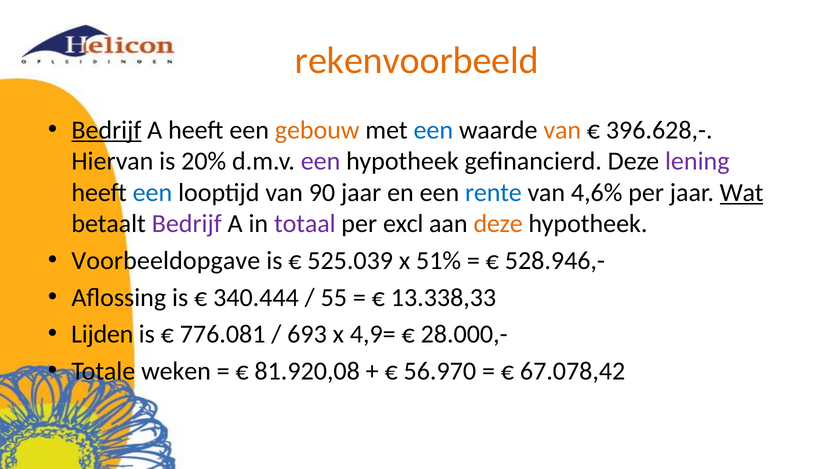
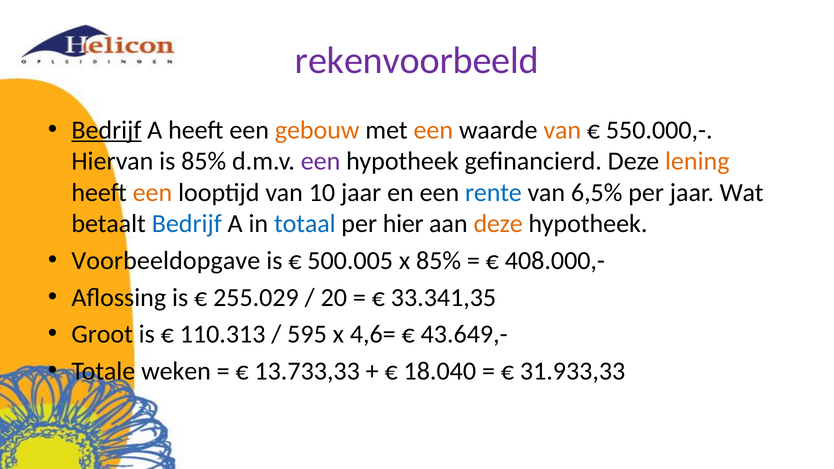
rekenvoorbeeld colour: orange -> purple
een at (433, 130) colour: blue -> orange
396.628,-: 396.628,- -> 550.000,-
is 20%: 20% -> 85%
lening colour: purple -> orange
een at (152, 193) colour: blue -> orange
90: 90 -> 10
4,6%: 4,6% -> 6,5%
Wat underline: present -> none
Bedrijf at (187, 224) colour: purple -> blue
totaal colour: purple -> blue
excl: excl -> hier
525.039: 525.039 -> 500.005
x 51%: 51% -> 85%
528.946,-: 528.946,- -> 408.000,-
340.444: 340.444 -> 255.029
55: 55 -> 20
13.338,33: 13.338,33 -> 33.341,35
Lijden: Lijden -> Groot
776.081: 776.081 -> 110.313
693: 693 -> 595
4,9=: 4,9= -> 4,6=
28.000,-: 28.000,- -> 43.649,-
81.920,08: 81.920,08 -> 13.733,33
56.970: 56.970 -> 18.040
67.078,42: 67.078,42 -> 31.933,33
